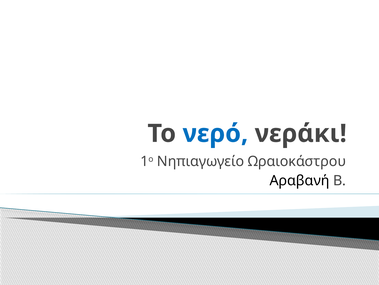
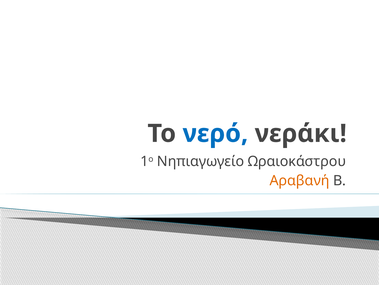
Αραβανή colour: black -> orange
